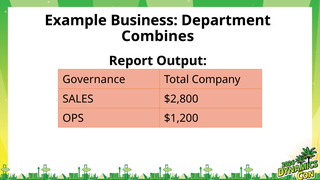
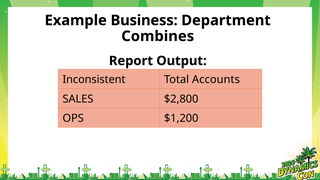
Governance: Governance -> Inconsistent
Company: Company -> Accounts
